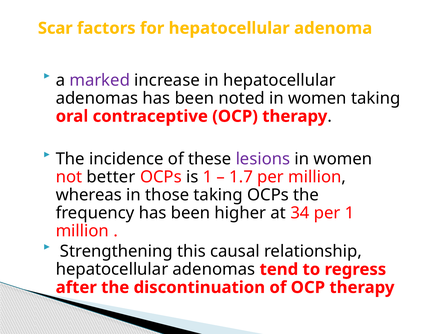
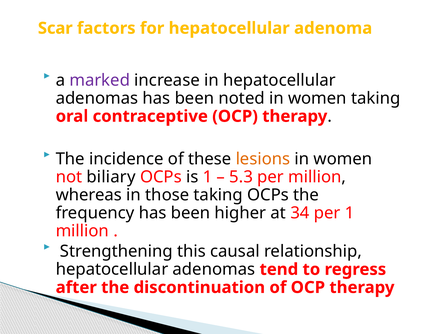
lesions colour: purple -> orange
better: better -> biliary
1.7: 1.7 -> 5.3
